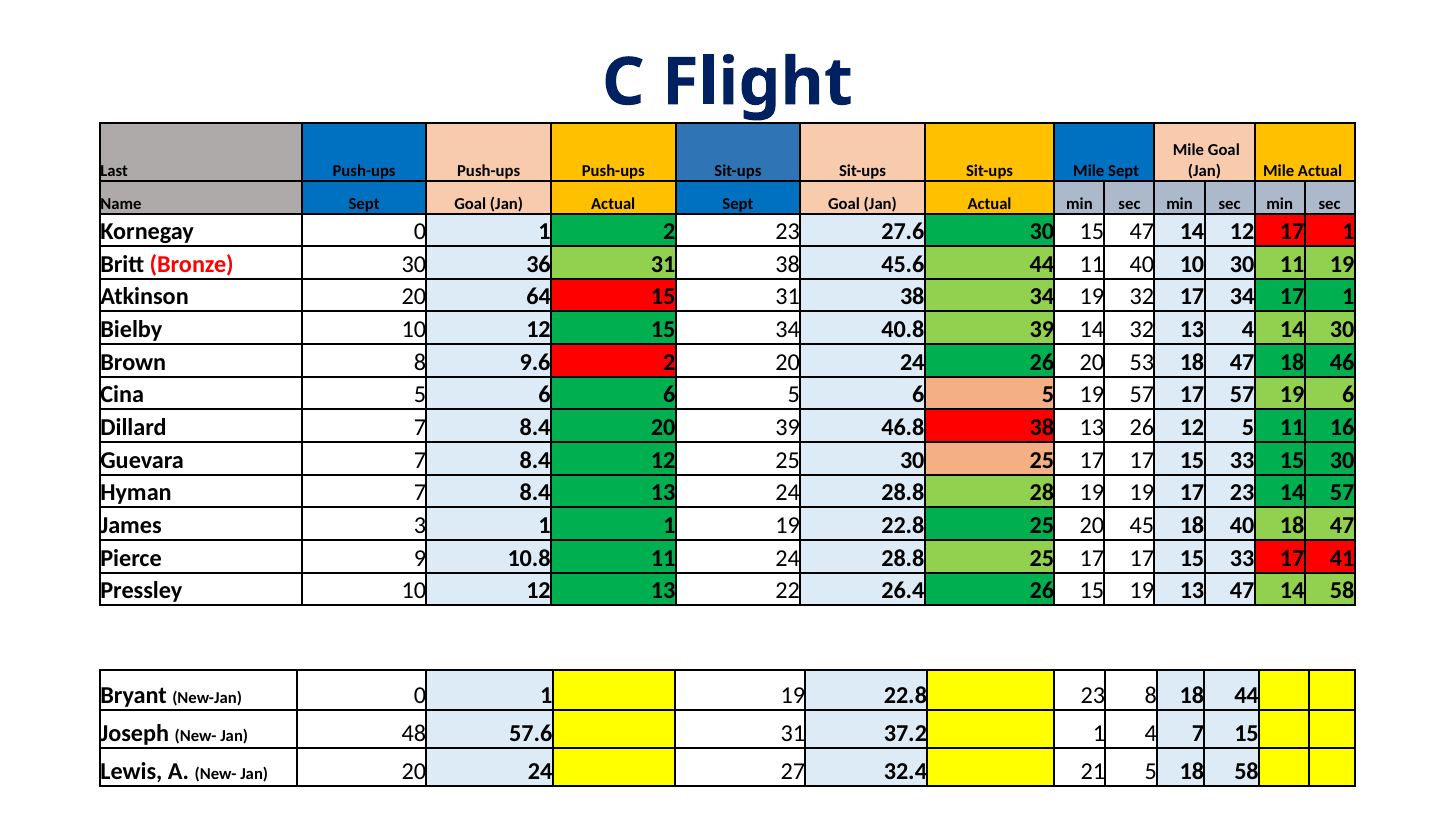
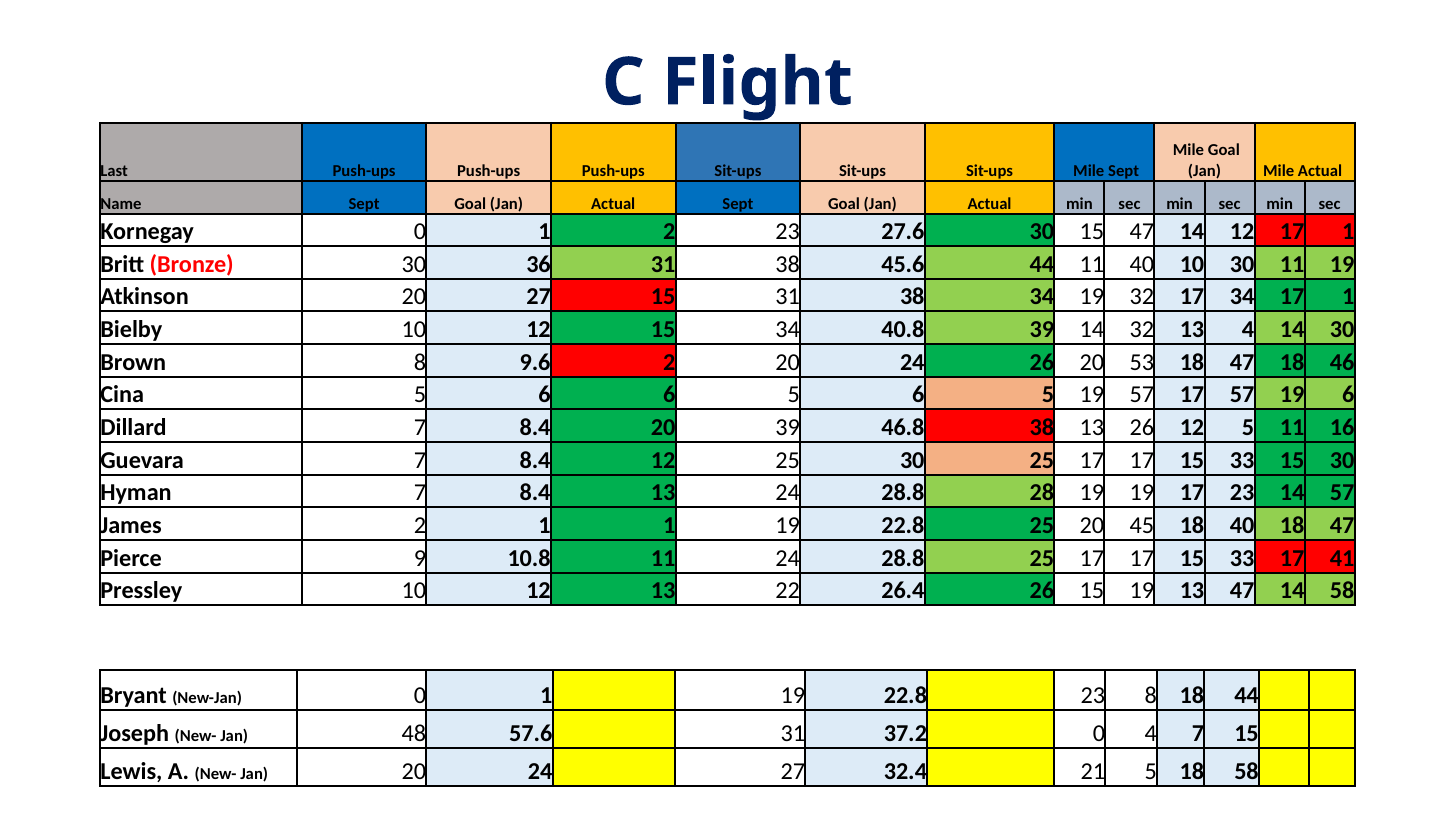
20 64: 64 -> 27
James 3: 3 -> 2
37.2 1: 1 -> 0
